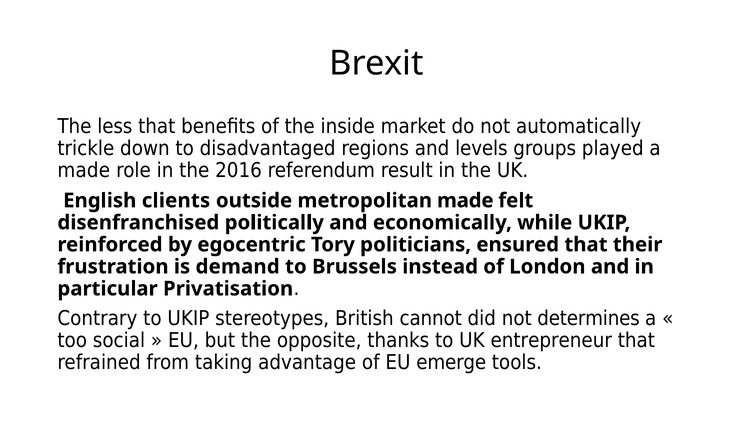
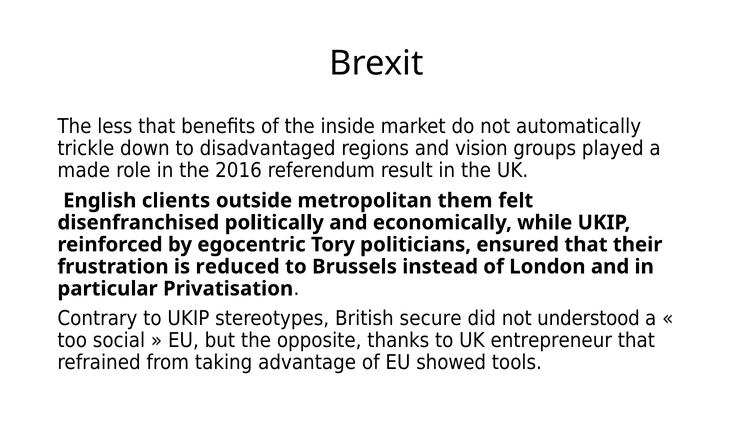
levels: levels -> vision
metropolitan made: made -> them
demand: demand -> reduced
cannot: cannot -> secure
determines: determines -> understood
emerge: emerge -> showed
